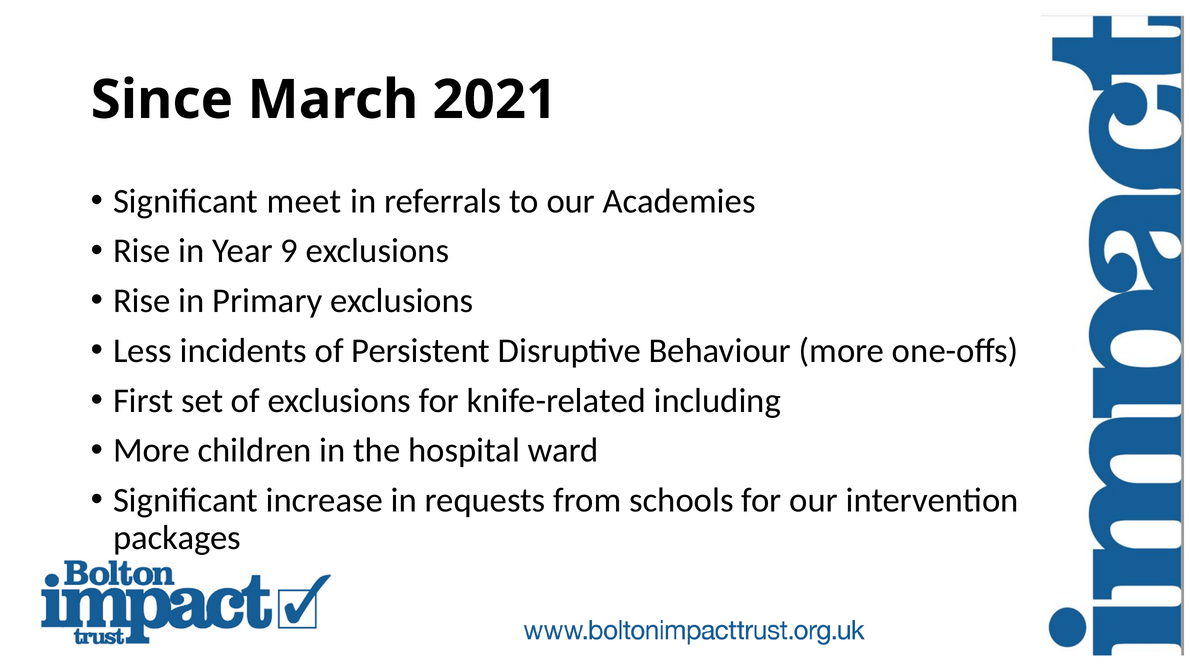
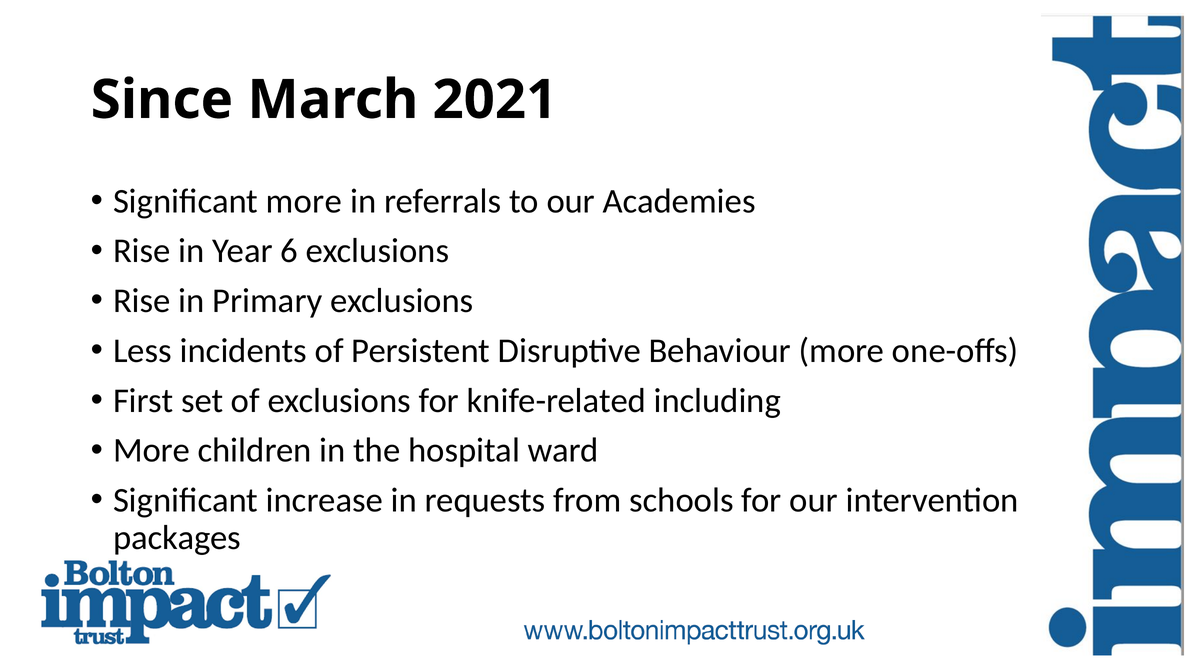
Significant meet: meet -> more
9: 9 -> 6
